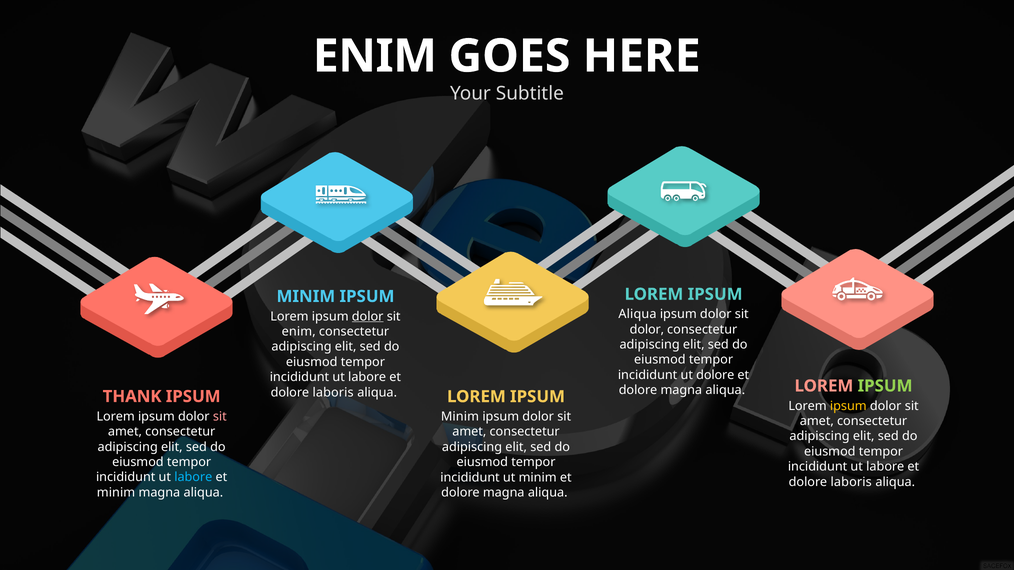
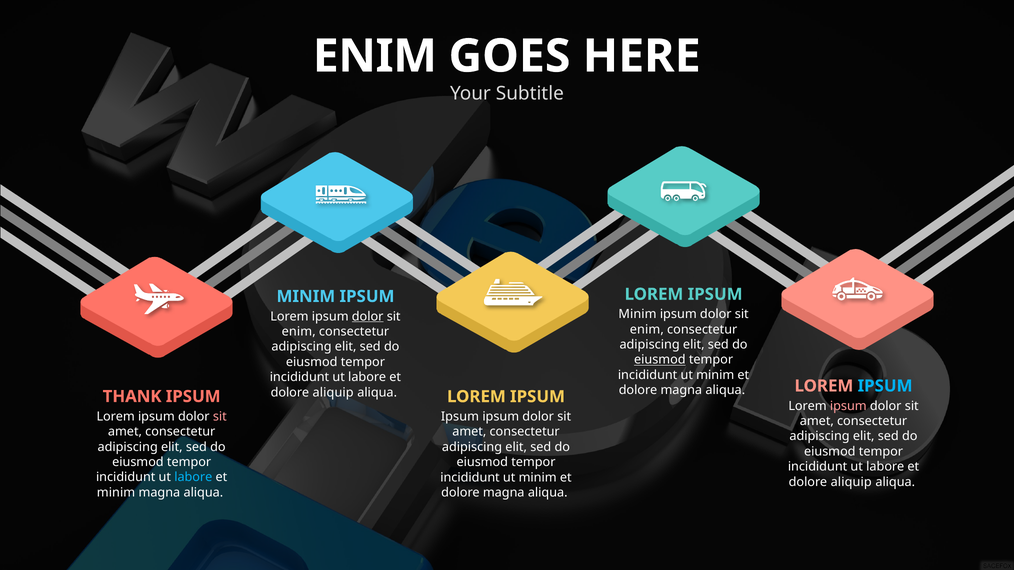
Aliqua at (637, 314): Aliqua -> Minim
dolor at (647, 330): dolor -> enim
eiusmod at (660, 360) underline: none -> present
dolore at (715, 375): dolore -> minim
IPSUM at (885, 386) colour: light green -> light blue
laboris at (333, 393): laboris -> aliquip
ipsum at (848, 406) colour: yellow -> pink
Minim at (460, 417): Minim -> Ipsum
laboris at (851, 482): laboris -> aliquip
